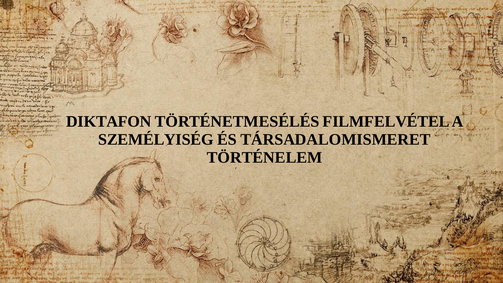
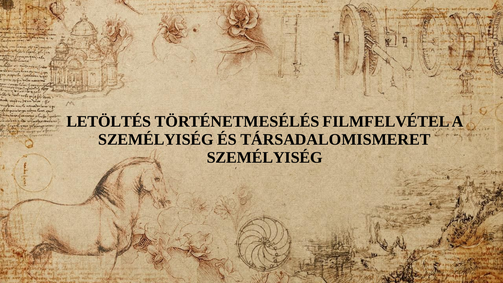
DIKTAFON: DIKTAFON -> LETÖLTÉS
TÖRTÉNELEM at (265, 157): TÖRTÉNELEM -> SZEMÉLYISÉG
